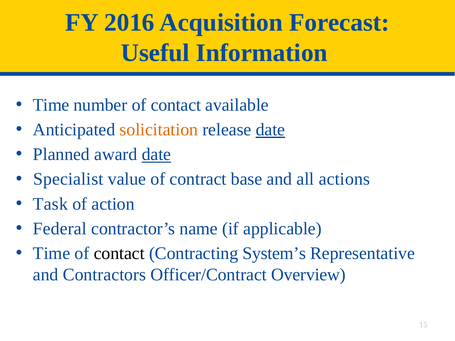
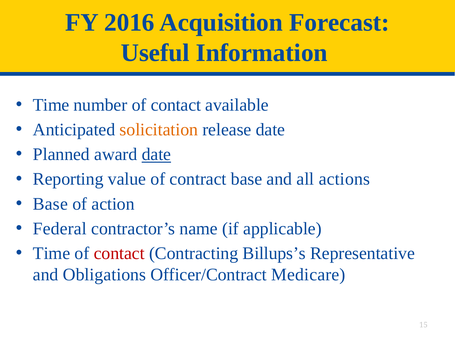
date at (270, 130) underline: present -> none
Specialist: Specialist -> Reporting
Task at (50, 204): Task -> Base
contact at (119, 254) colour: black -> red
System’s: System’s -> Billups’s
Contractors: Contractors -> Obligations
Overview: Overview -> Medicare
